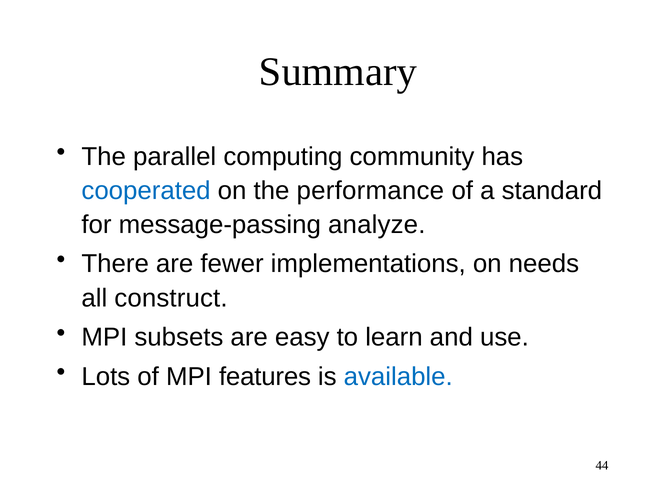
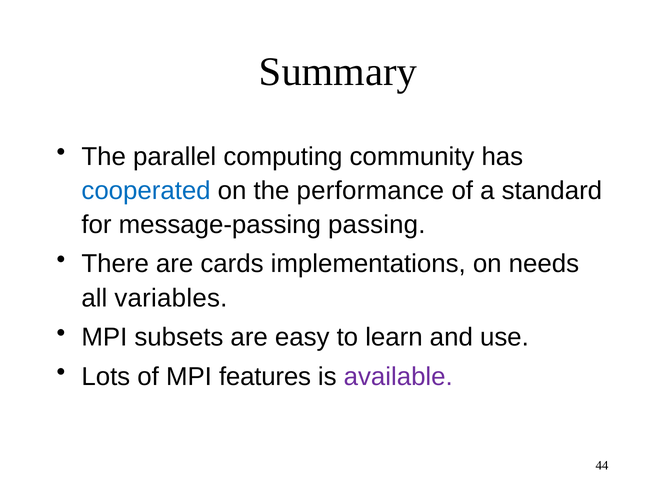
analyze: analyze -> passing
fewer: fewer -> cards
construct: construct -> variables
available colour: blue -> purple
